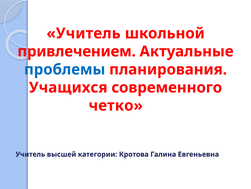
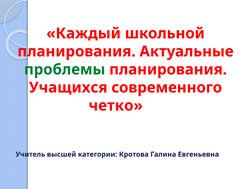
Учитель at (84, 33): Учитель -> Каждый
привлечением at (77, 51): привлечением -> планирования
проблемы colour: blue -> green
